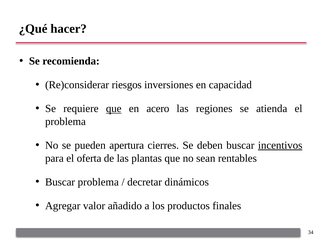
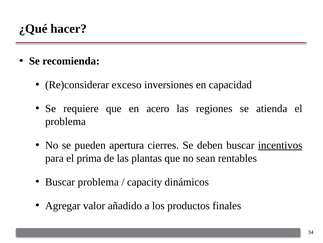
riesgos: riesgos -> exceso
que at (114, 108) underline: present -> none
oferta: oferta -> prima
decretar: decretar -> capacity
